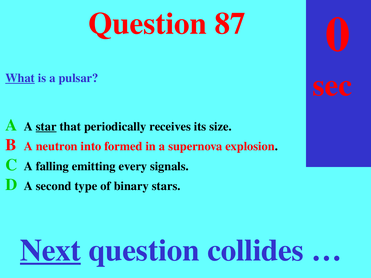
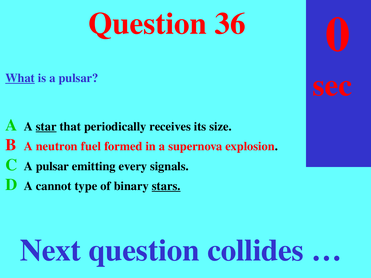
87: 87 -> 36
into: into -> fuel
C A falling: falling -> pulsar
second: second -> cannot
stars underline: none -> present
Next underline: present -> none
